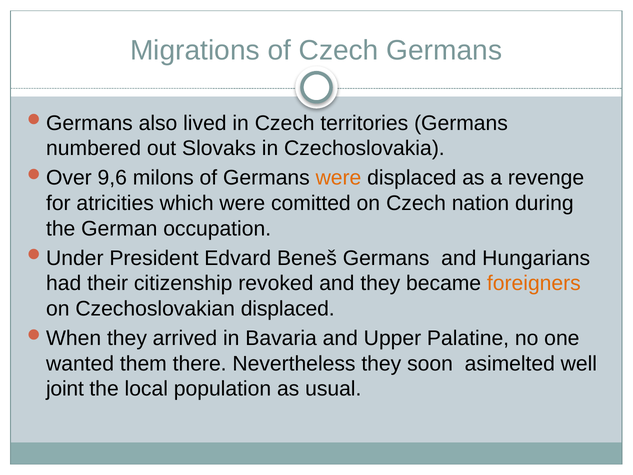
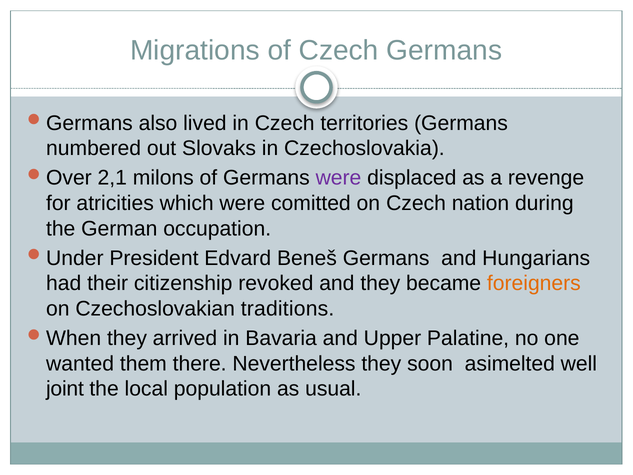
9,6: 9,6 -> 2,1
were at (338, 178) colour: orange -> purple
Czechoslovakian displaced: displaced -> traditions
